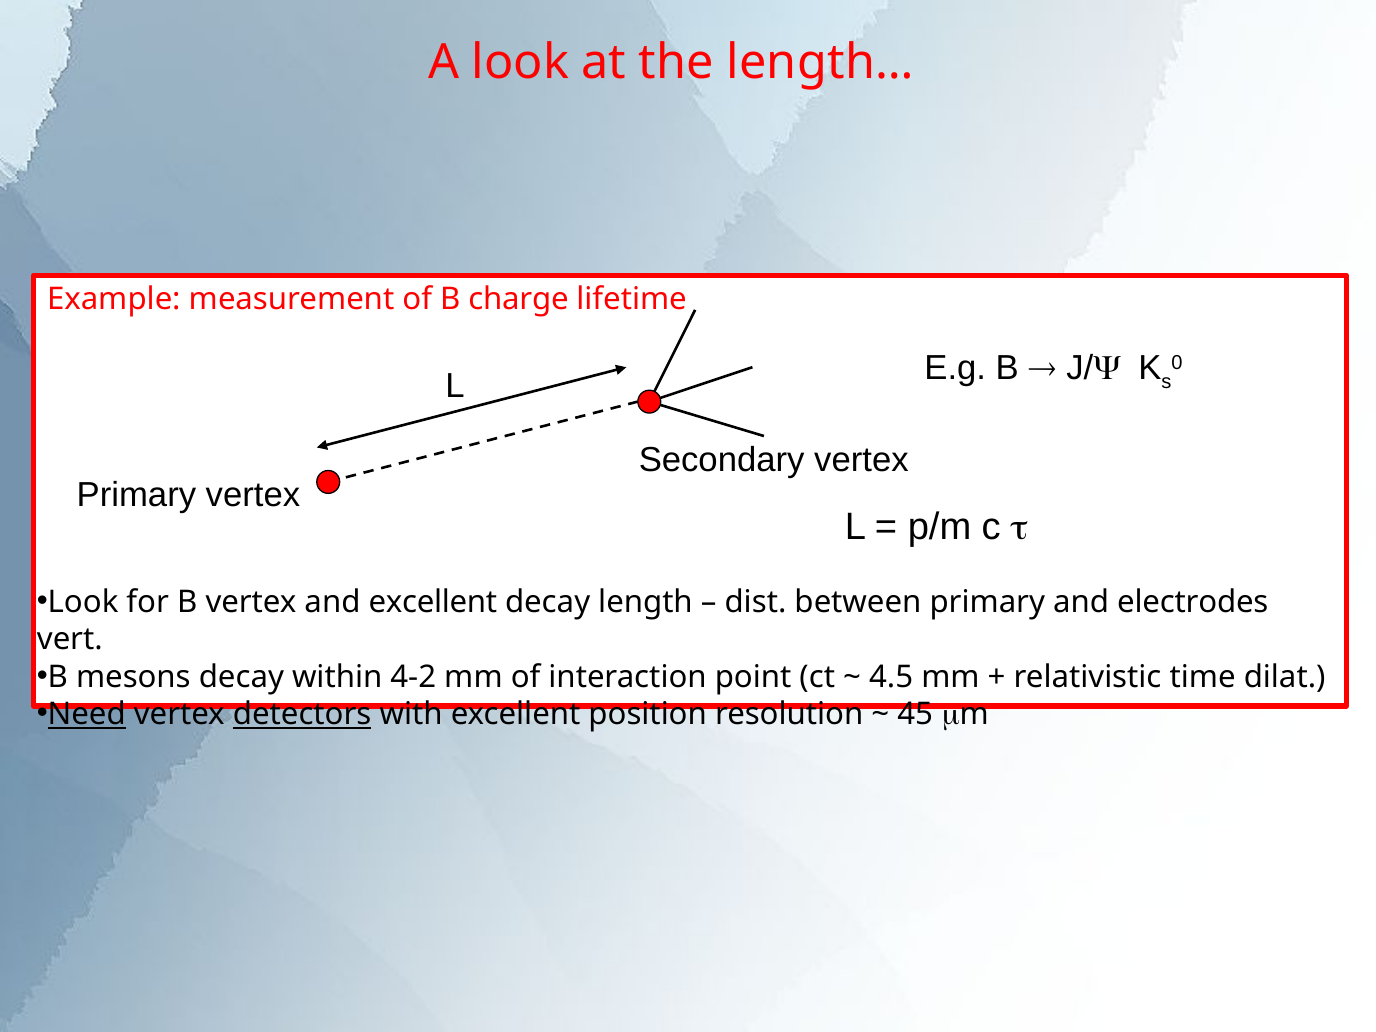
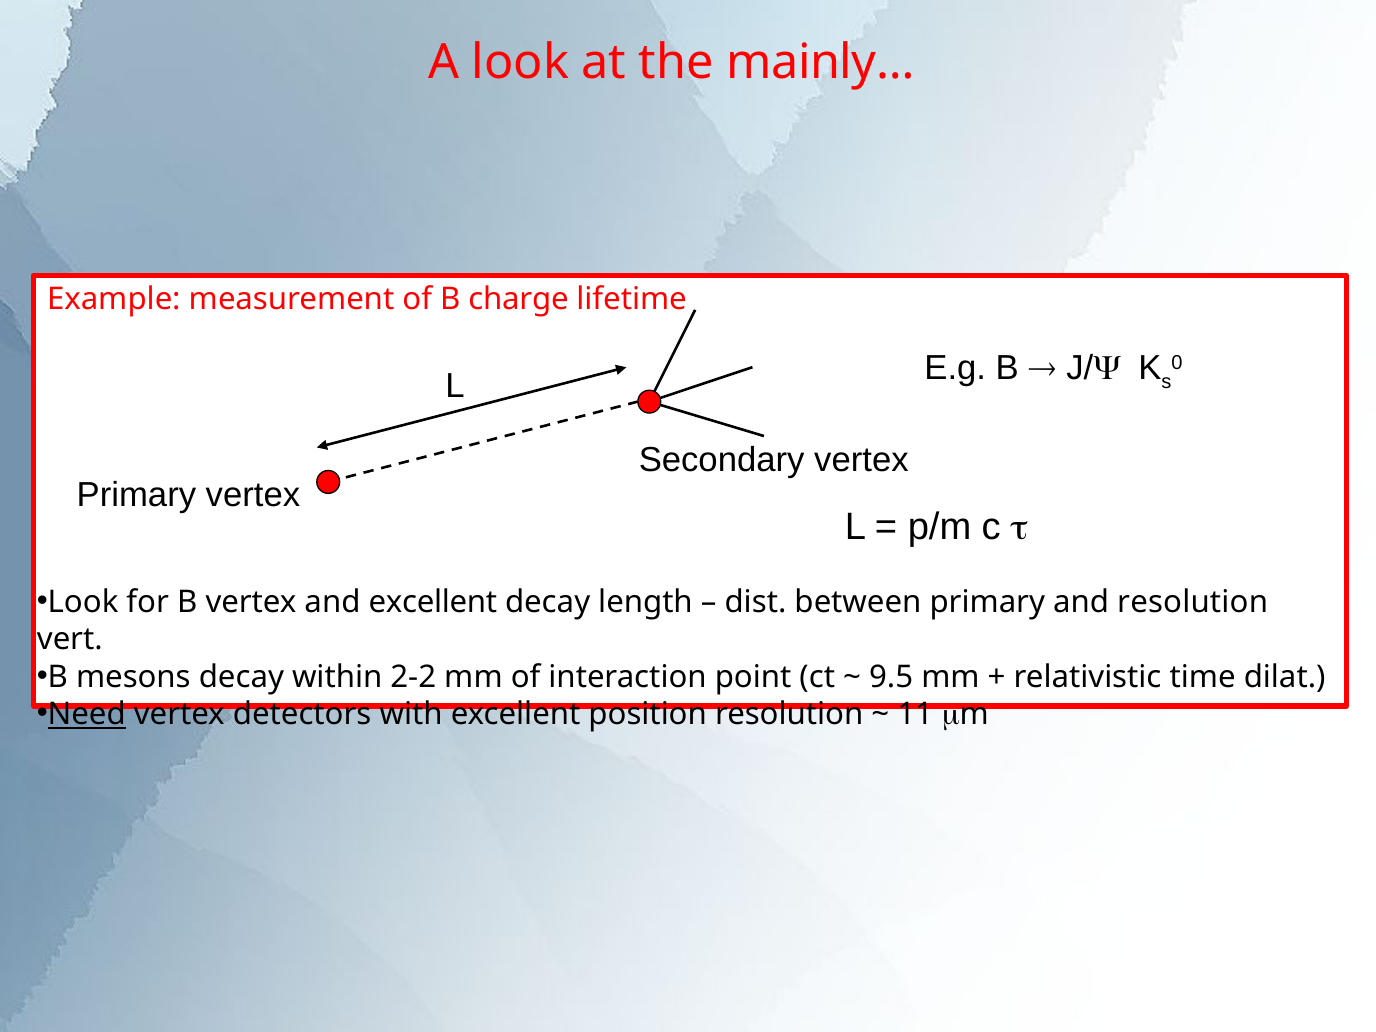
length…: length… -> mainly…
and electrodes: electrodes -> resolution
4-2: 4-2 -> 2-2
4.5: 4.5 -> 9.5
detectors underline: present -> none
45: 45 -> 11
